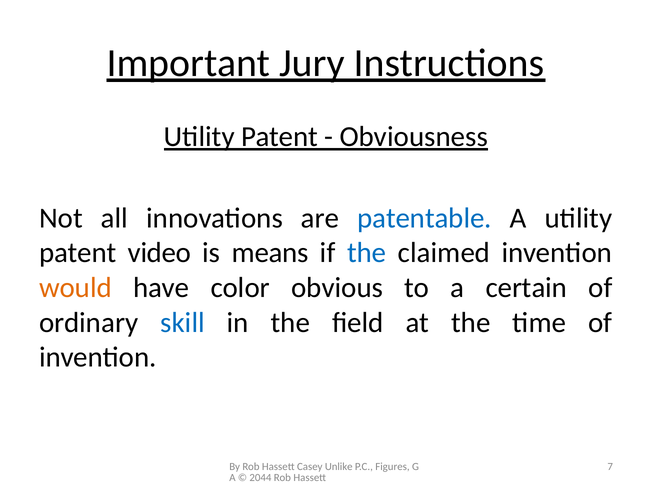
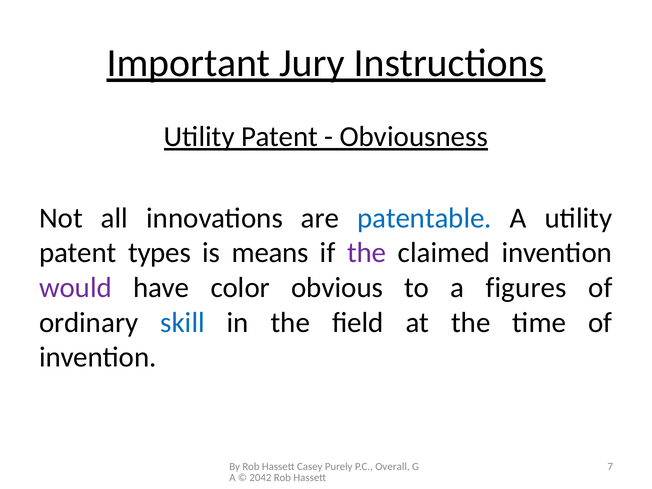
video: video -> types
the at (367, 253) colour: blue -> purple
would colour: orange -> purple
certain: certain -> figures
Unlike: Unlike -> Purely
Figures: Figures -> Overall
2044: 2044 -> 2042
